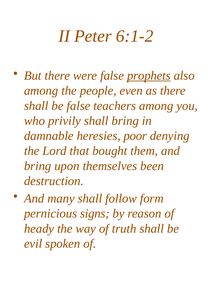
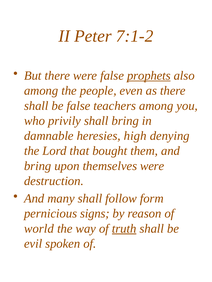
6:1-2: 6:1-2 -> 7:1-2
poor: poor -> high
themselves been: been -> were
heady: heady -> world
truth underline: none -> present
